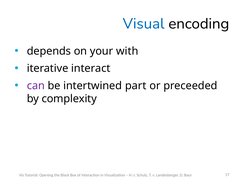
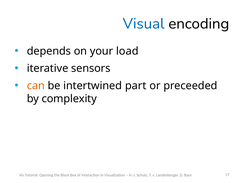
with: with -> load
interact: interact -> sensors
can colour: purple -> orange
